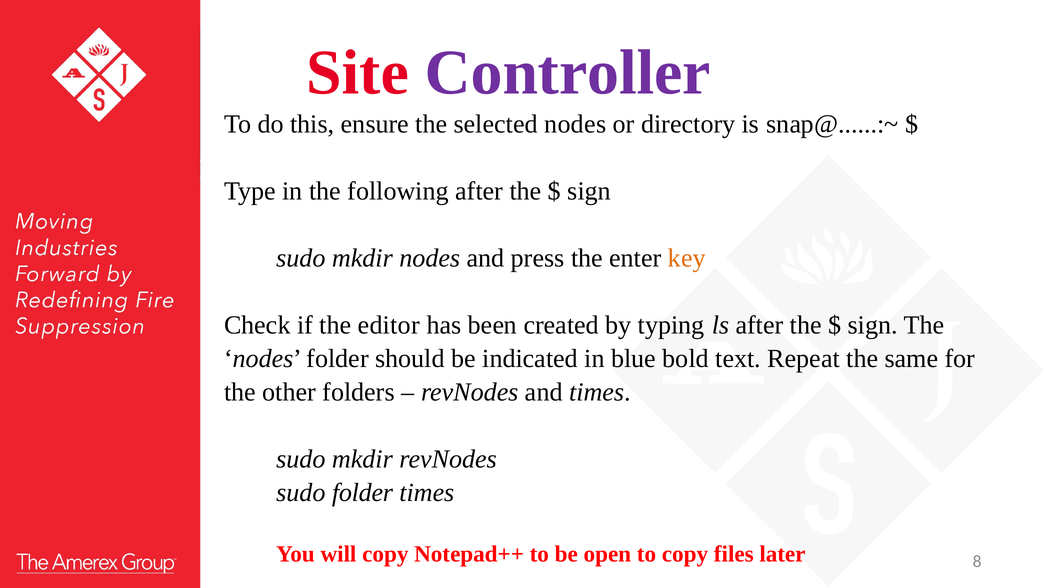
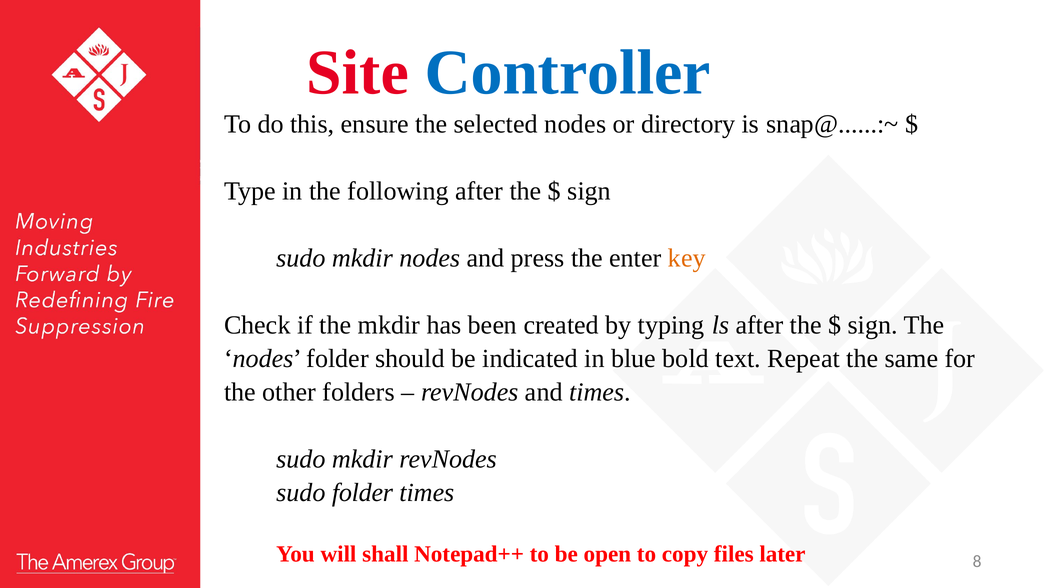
Controller colour: purple -> blue
the editor: editor -> mkdir
will copy: copy -> shall
